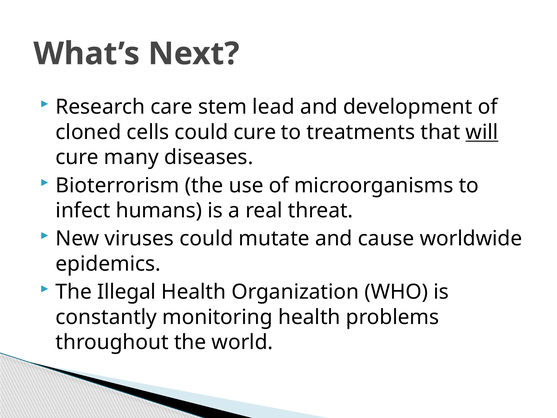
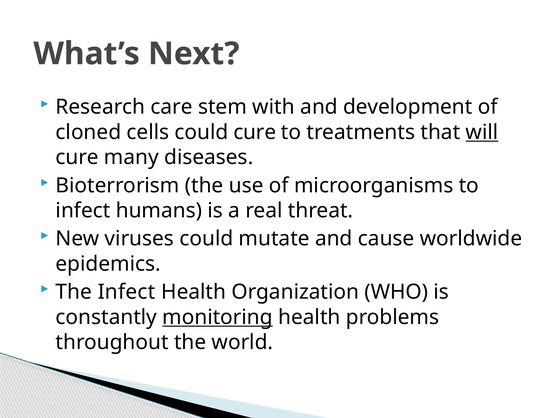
lead: lead -> with
The Illegal: Illegal -> Infect
monitoring underline: none -> present
